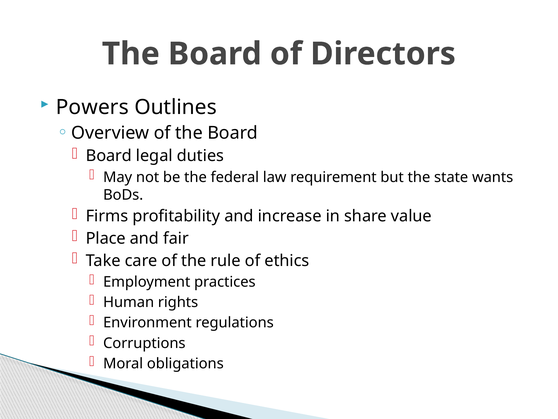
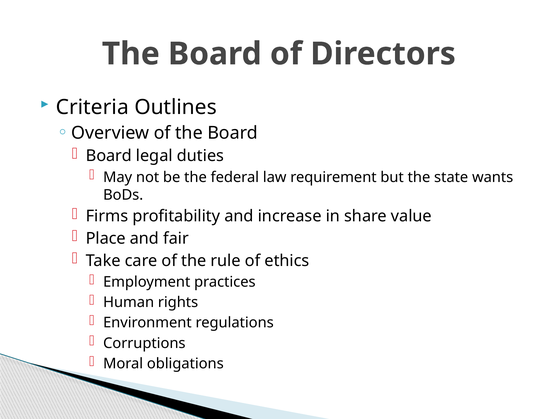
Powers: Powers -> Criteria
